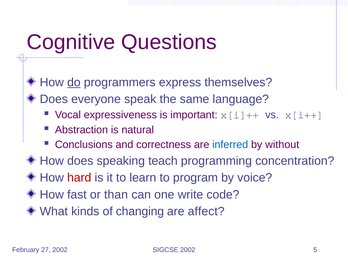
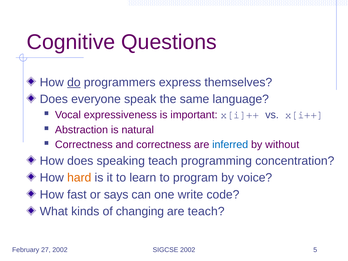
Conclusions at (84, 145): Conclusions -> Correctness
hard colour: red -> orange
than: than -> says
are affect: affect -> teach
